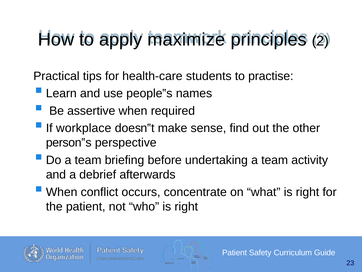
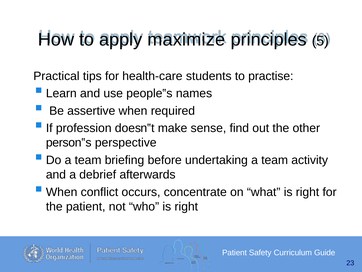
2: 2 -> 5
workplace: workplace -> profession
